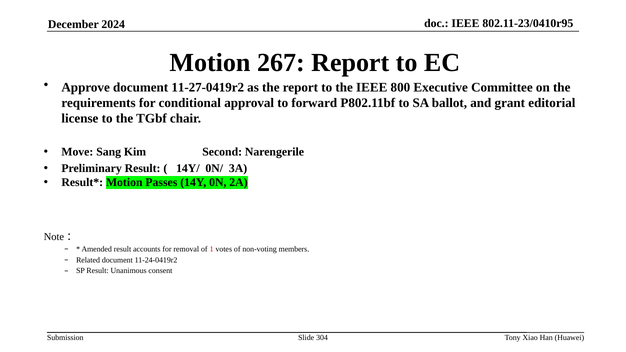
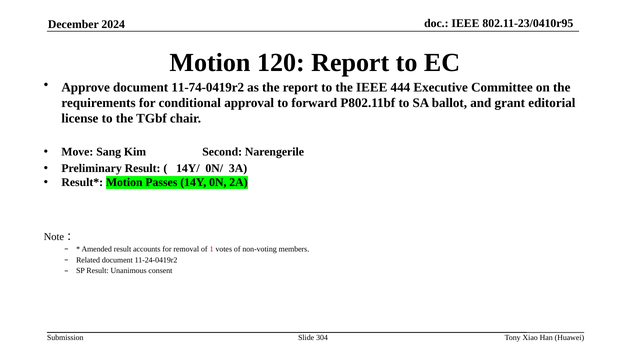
267: 267 -> 120
11-27-0419r2: 11-27-0419r2 -> 11-74-0419r2
800: 800 -> 444
